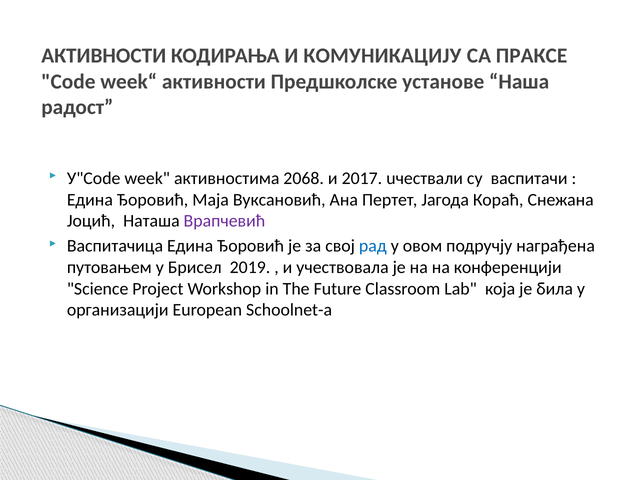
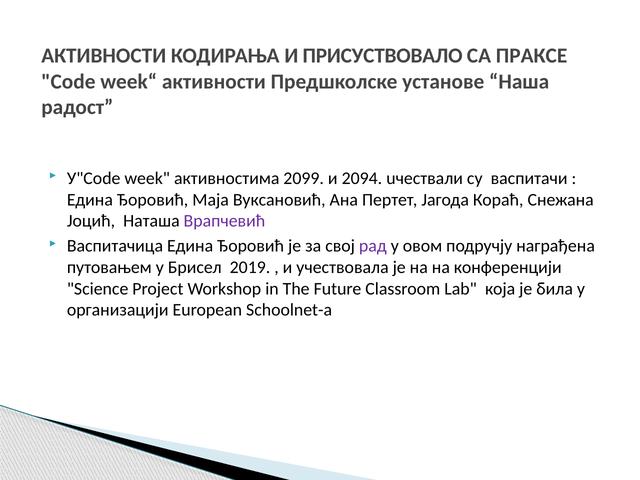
КОМУНИКАЦИЈУ: КОМУНИКАЦИЈУ -> ПРИСУСТВОВАЛО
2068: 2068 -> 2099
2017: 2017 -> 2094
рад colour: blue -> purple
